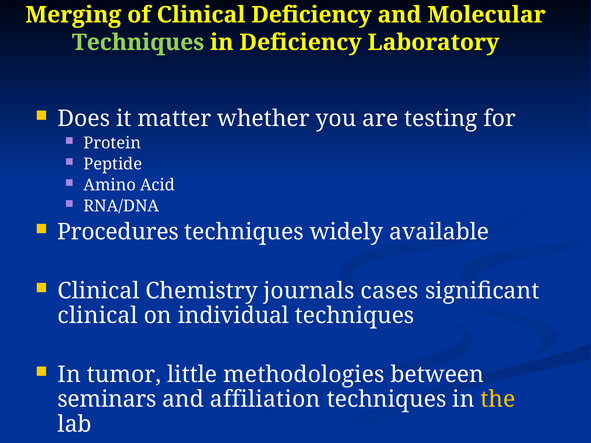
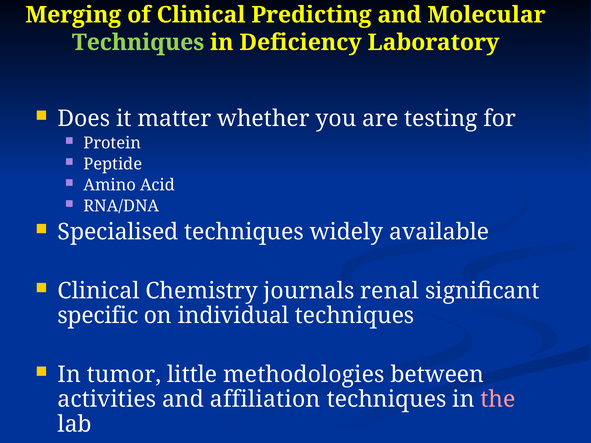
Clinical Deficiency: Deficiency -> Predicting
Procedures: Procedures -> Specialised
cases: cases -> renal
clinical at (98, 316): clinical -> specific
seminars: seminars -> activities
the colour: yellow -> pink
